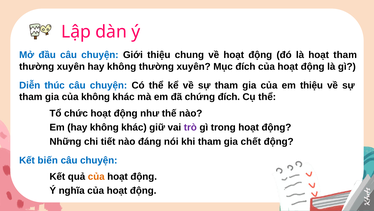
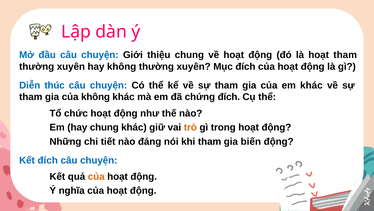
em thiệu: thiệu -> khác
Em hay không: không -> chung
trò colour: purple -> orange
chết: chết -> biến
Kết biến: biến -> đích
